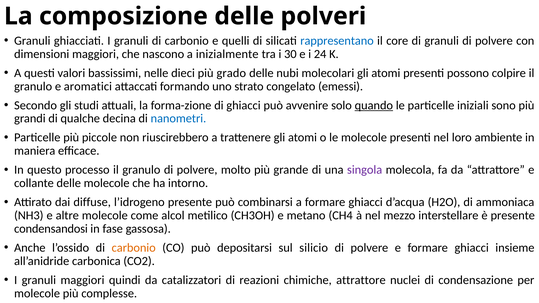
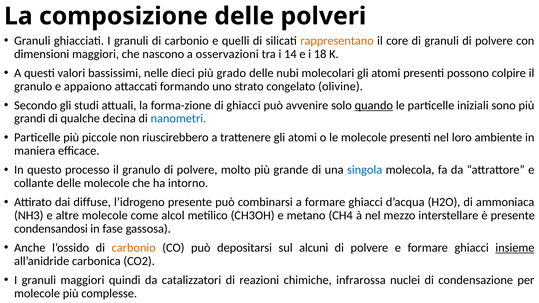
rappresentano colour: blue -> orange
inizialmente: inizialmente -> osservazioni
30: 30 -> 14
24: 24 -> 18
aromatici: aromatici -> appaiono
emessi: emessi -> olivine
singola colour: purple -> blue
silicio: silicio -> alcuni
insieme underline: none -> present
chimiche attrattore: attrattore -> infrarossa
